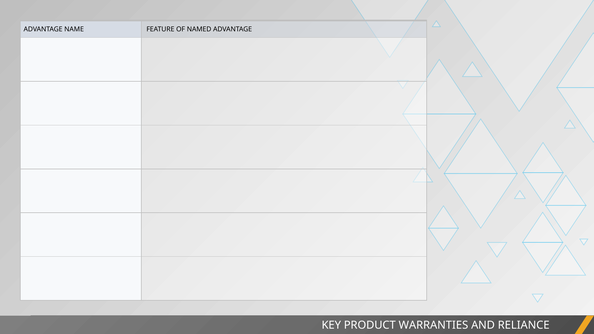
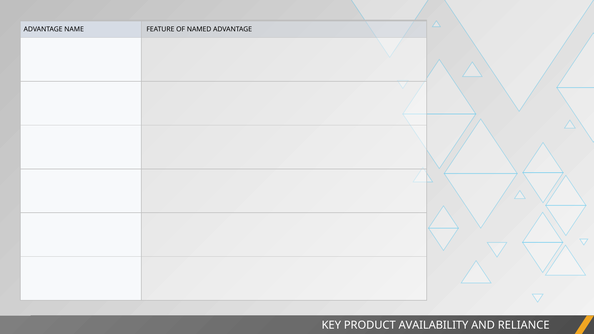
WARRANTIES: WARRANTIES -> AVAILABILITY
